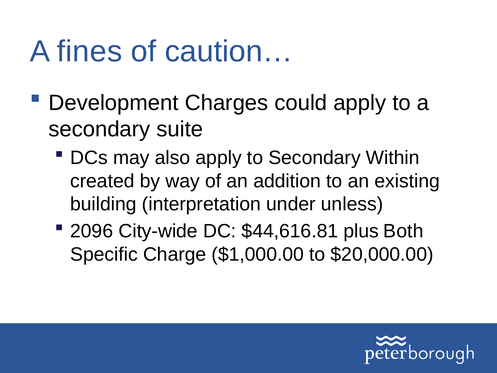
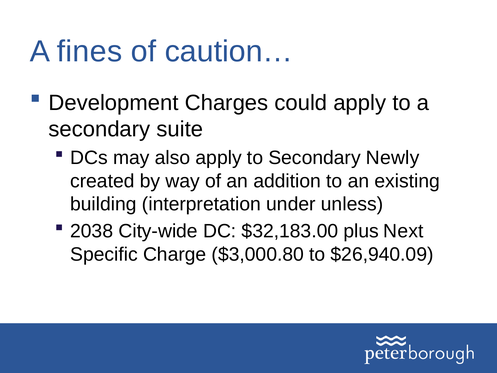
Within: Within -> Newly
2096: 2096 -> 2038
$44,616.81: $44,616.81 -> $32,183.00
Both: Both -> Next
$1,000.00: $1,000.00 -> $3,000.80
$20,000.00: $20,000.00 -> $26,940.09
